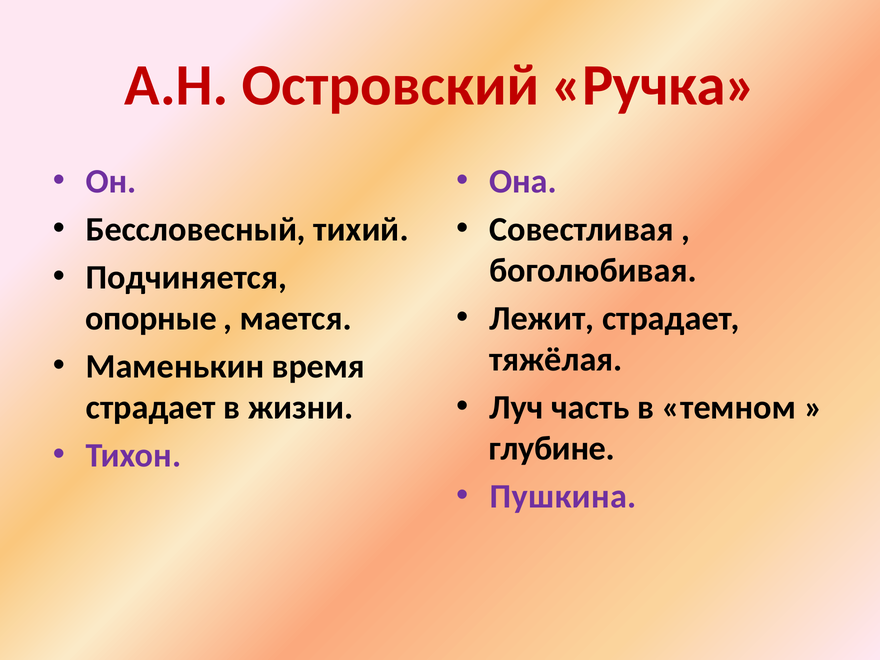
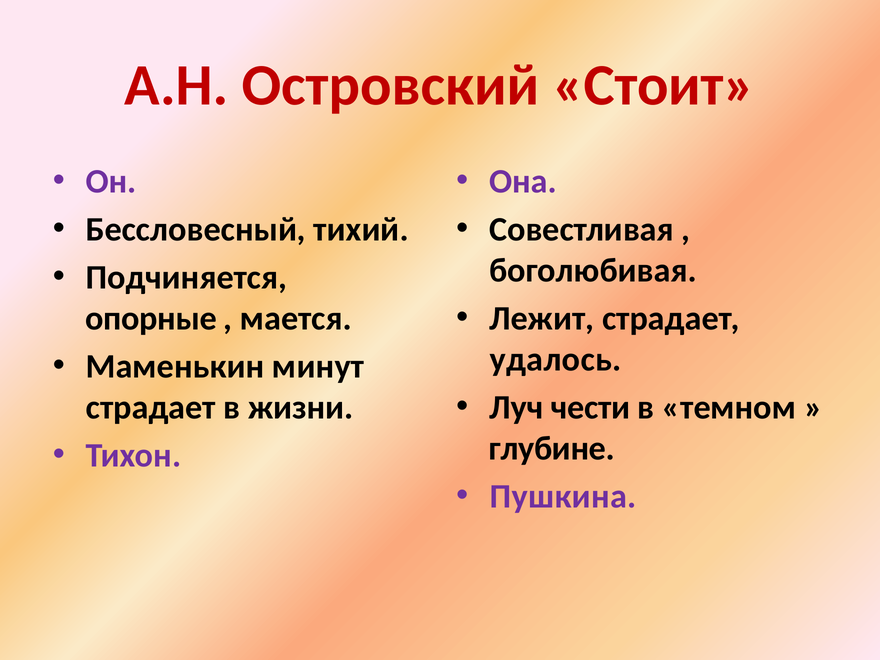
Ручка: Ручка -> Стоит
тяжёлая: тяжёлая -> удалось
время: время -> минут
часть: часть -> чести
